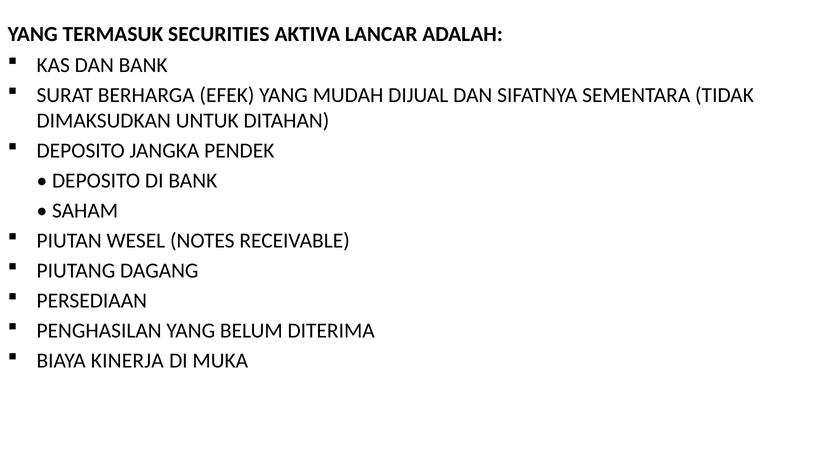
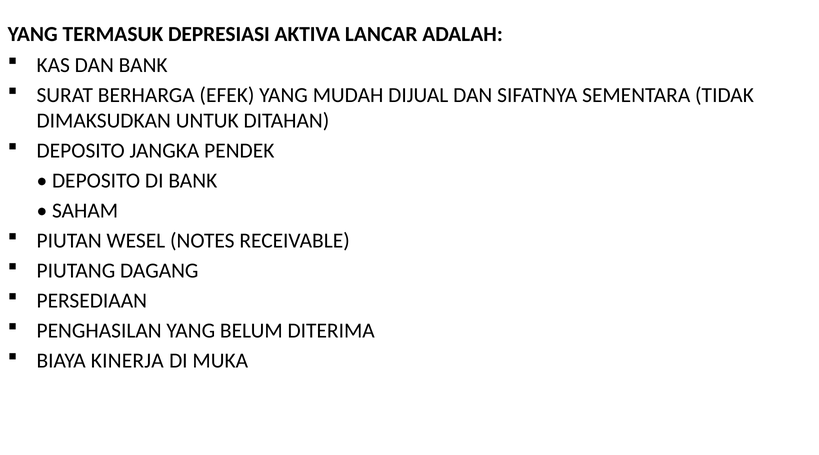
SECURITIES: SECURITIES -> DEPRESIASI
